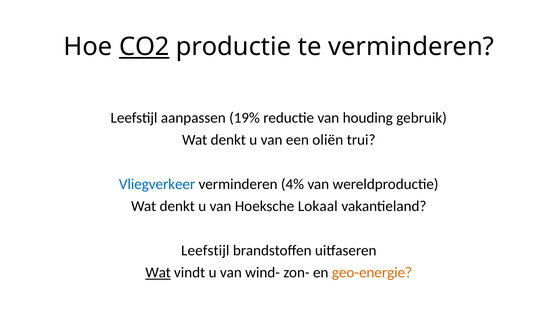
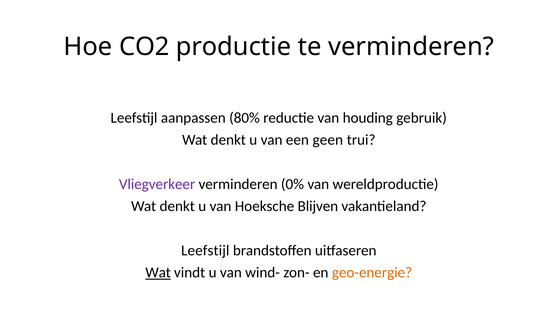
CO2 underline: present -> none
19%: 19% -> 80%
oliën: oliën -> geen
Vliegverkeer colour: blue -> purple
4%: 4% -> 0%
Lokaal: Lokaal -> Blijven
